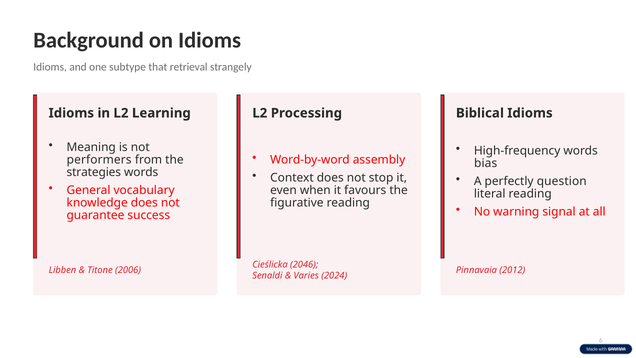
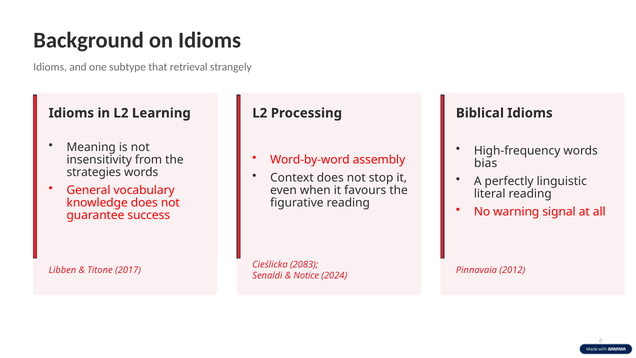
performers: performers -> insensitivity
question: question -> linguistic
2046: 2046 -> 2083
2006: 2006 -> 2017
Varies: Varies -> Notice
